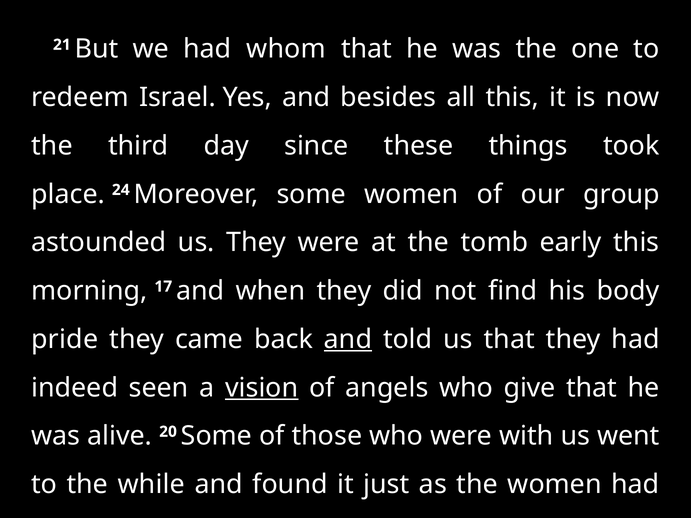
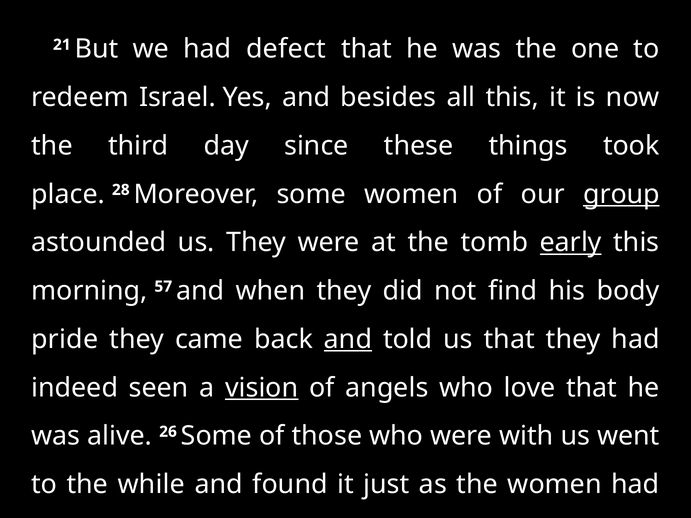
whom: whom -> defect
24: 24 -> 28
group underline: none -> present
early underline: none -> present
17: 17 -> 57
give: give -> love
20: 20 -> 26
